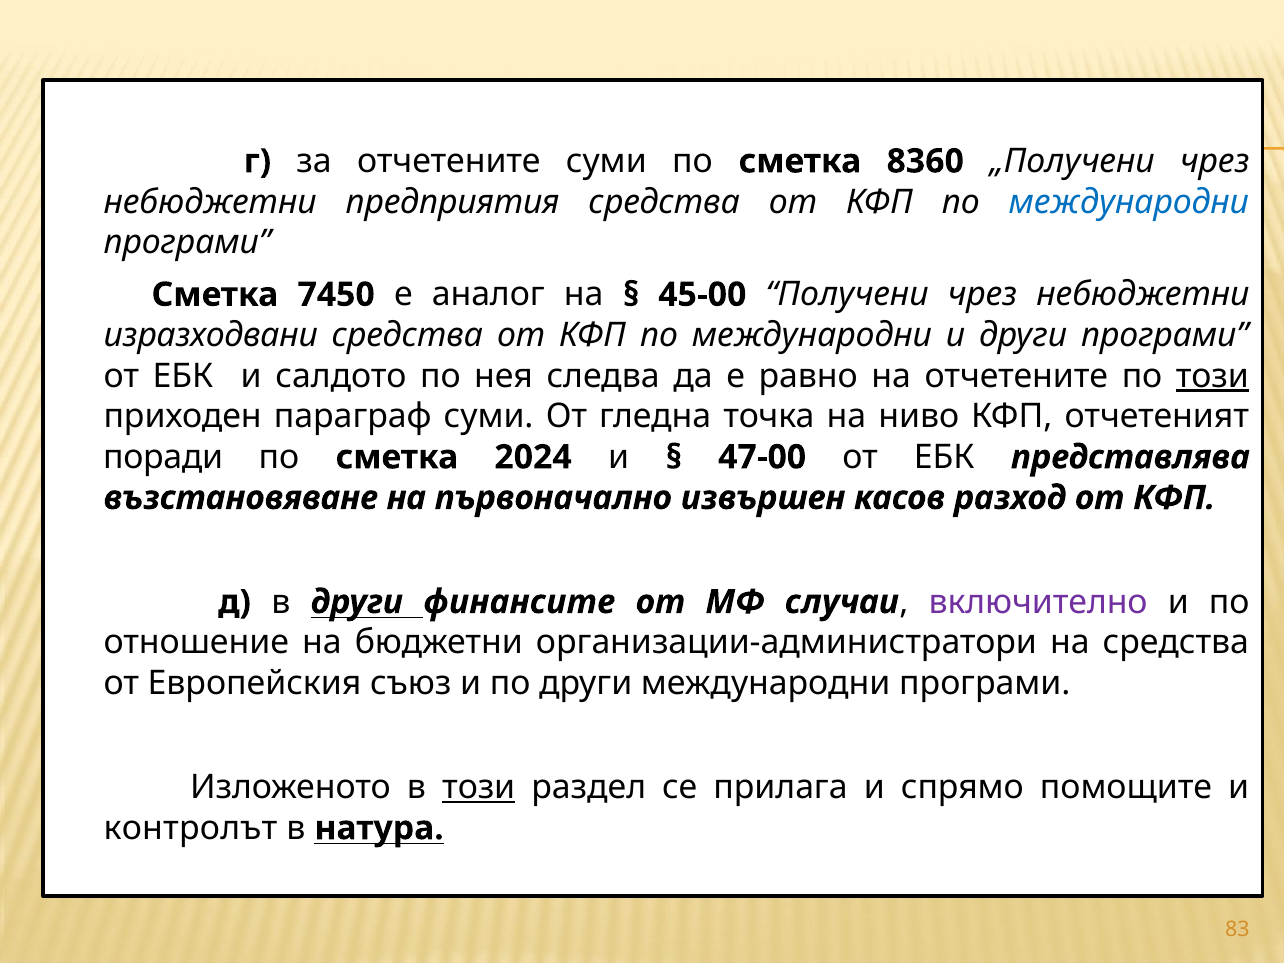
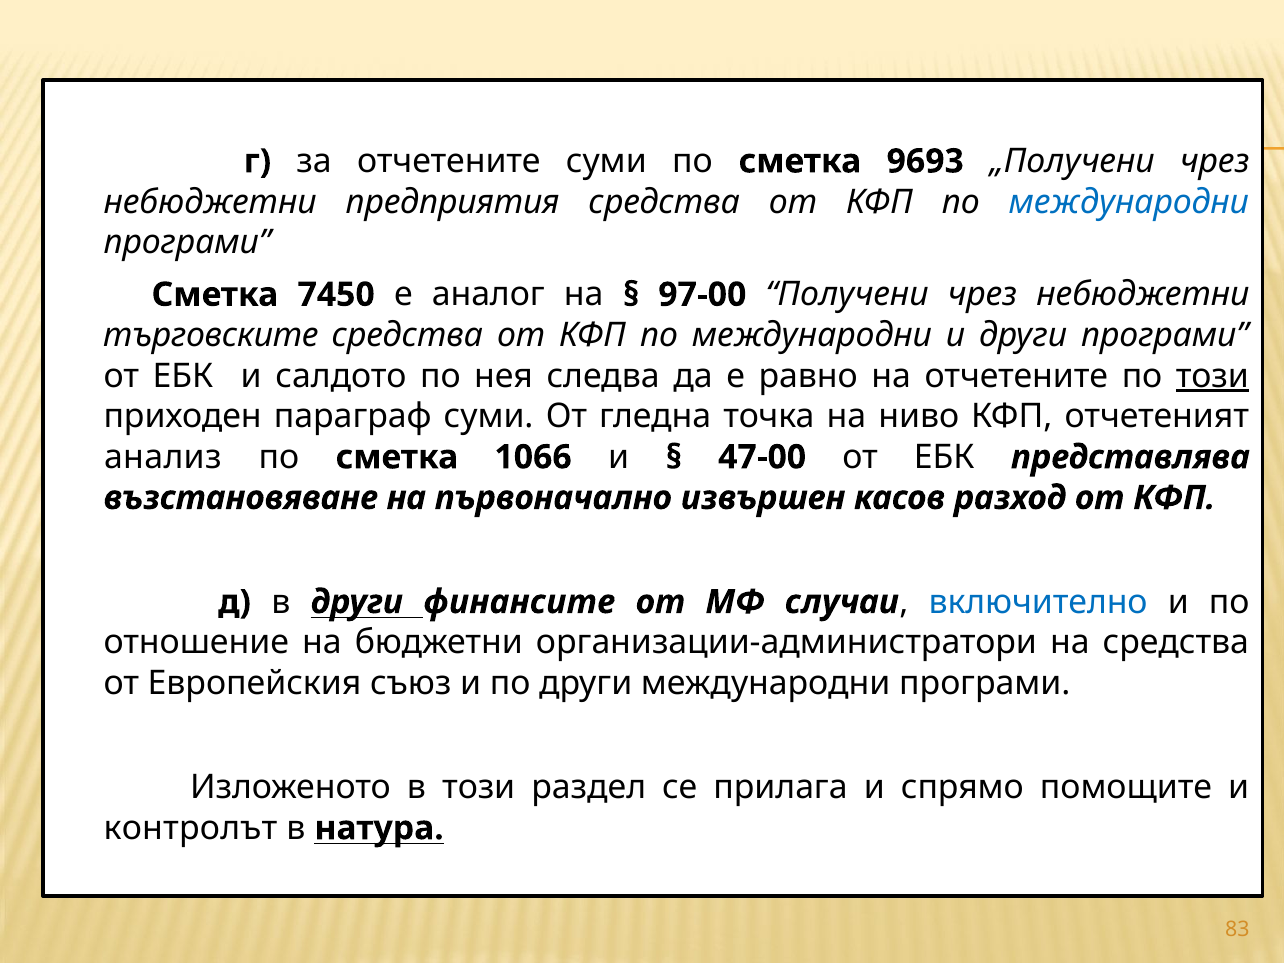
8360: 8360 -> 9693
45-00: 45-00 -> 97-00
изразходвани: изразходвани -> търговските
поради: поради -> анализ
2024: 2024 -> 1066
включително colour: purple -> blue
този at (479, 787) underline: present -> none
